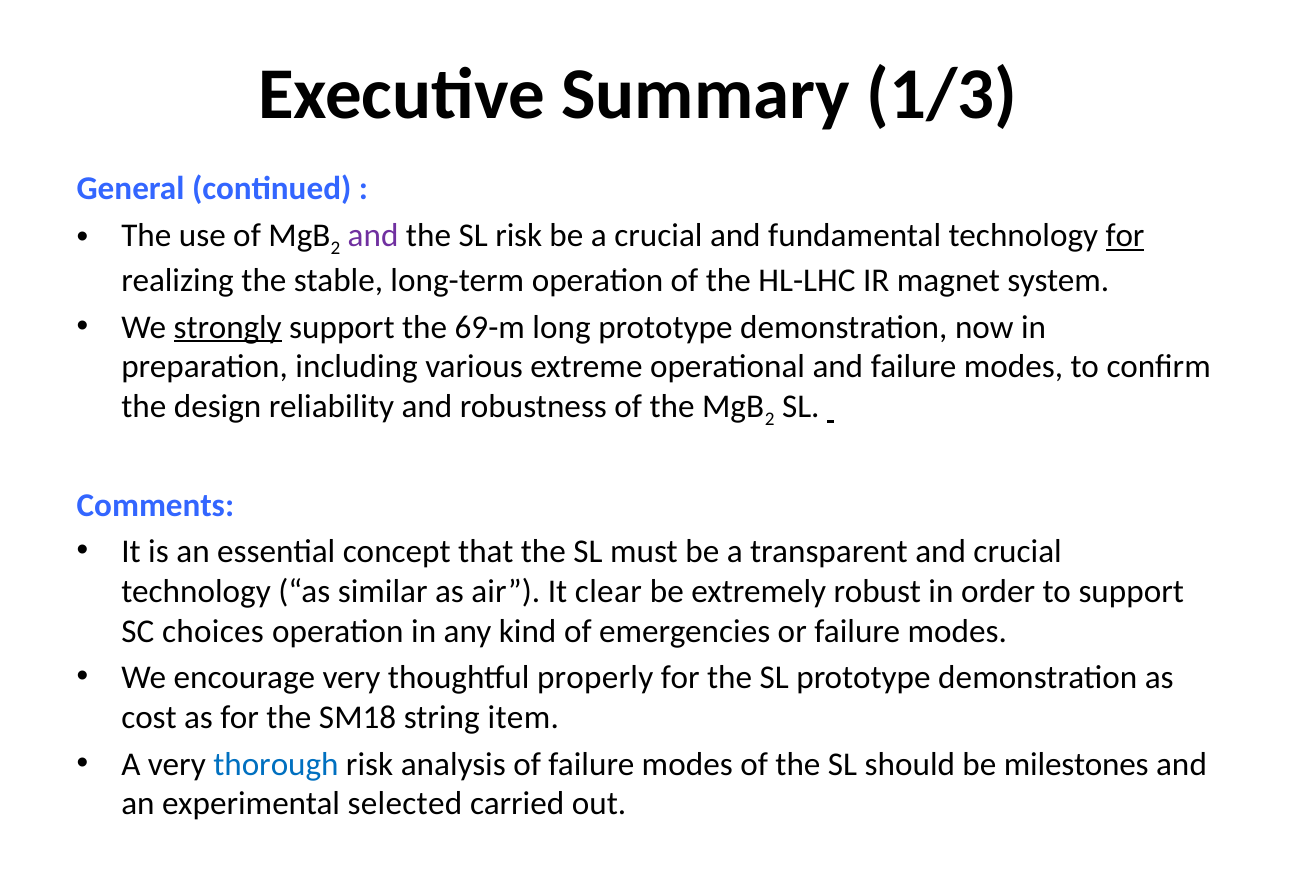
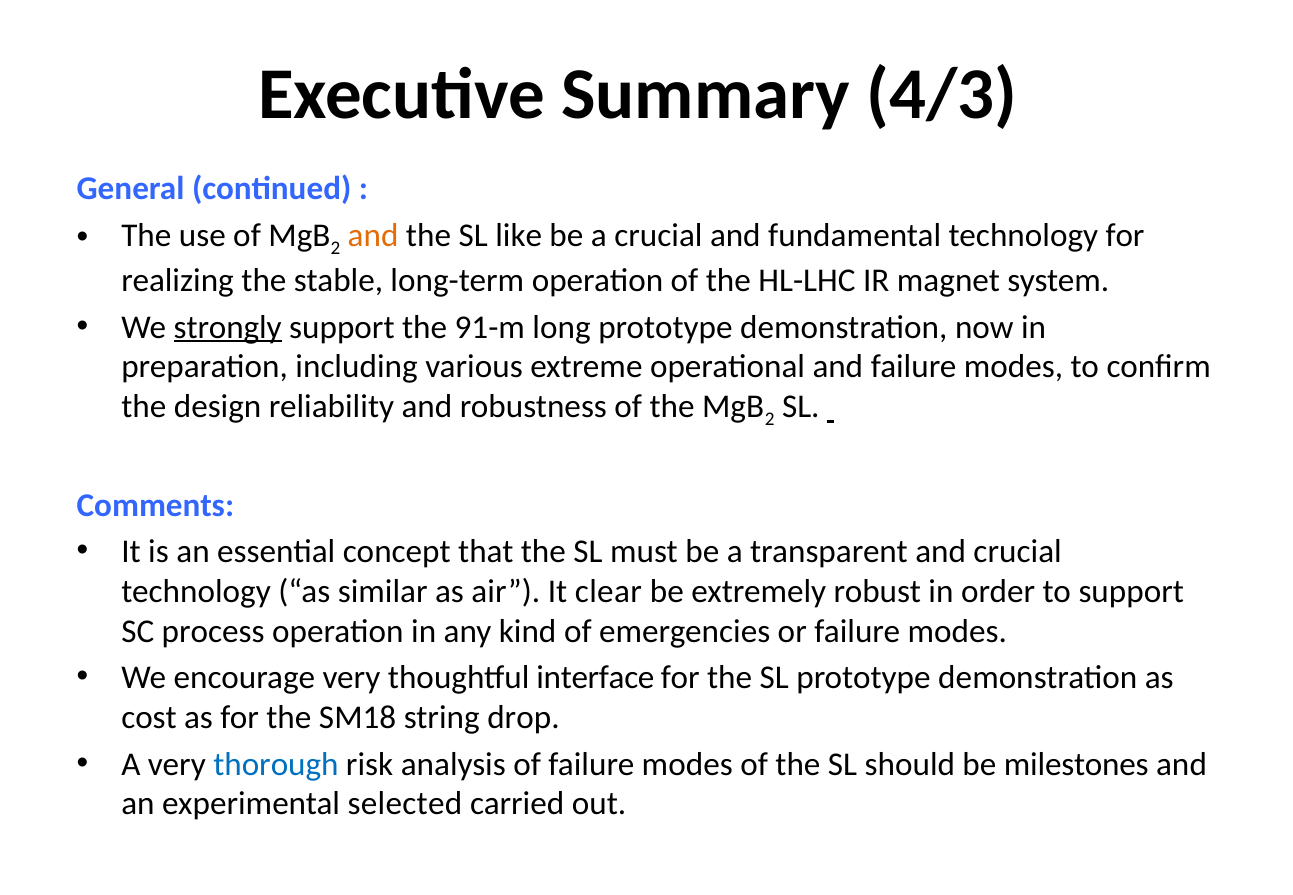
1/3: 1/3 -> 4/3
and at (373, 235) colour: purple -> orange
SL risk: risk -> like
for at (1125, 235) underline: present -> none
69-m: 69-m -> 91-m
choices: choices -> process
properly: properly -> interface
item: item -> drop
